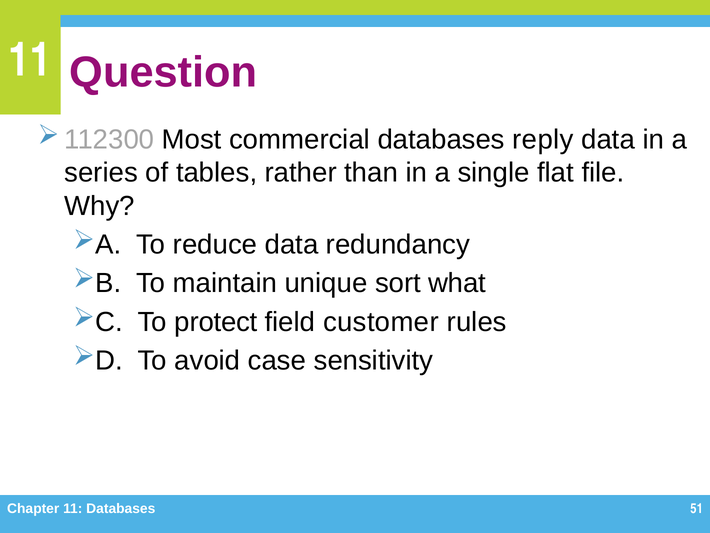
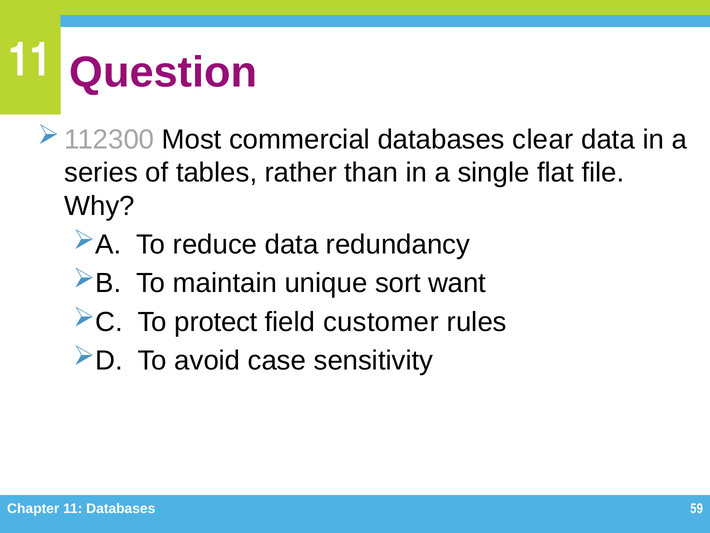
reply: reply -> clear
what: what -> want
51: 51 -> 59
